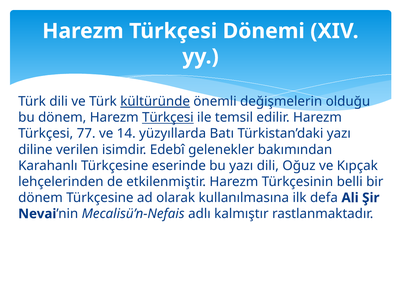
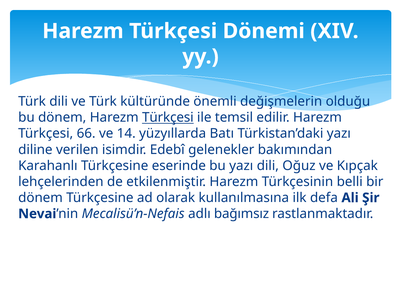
kültüründe underline: present -> none
77: 77 -> 66
kalmıştır: kalmıştır -> bağımsız
